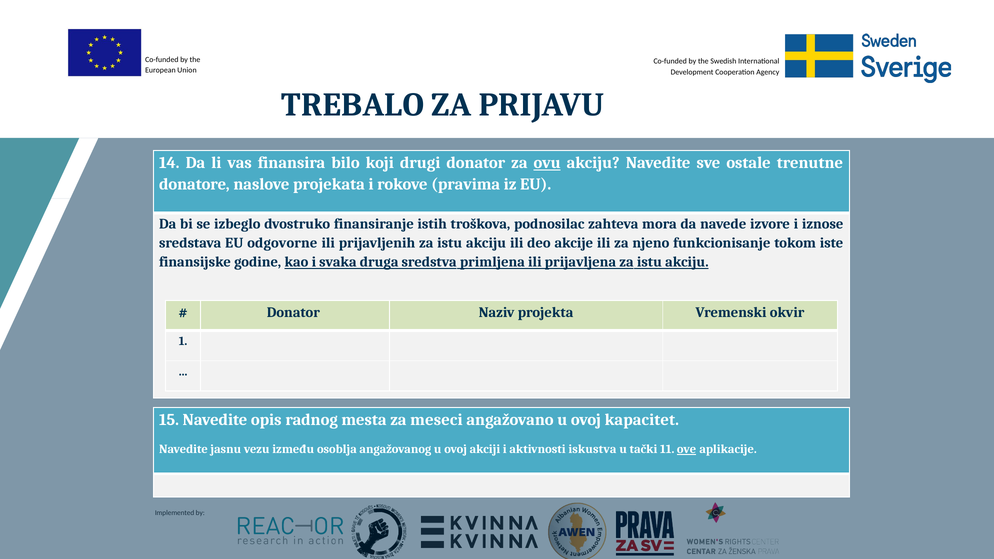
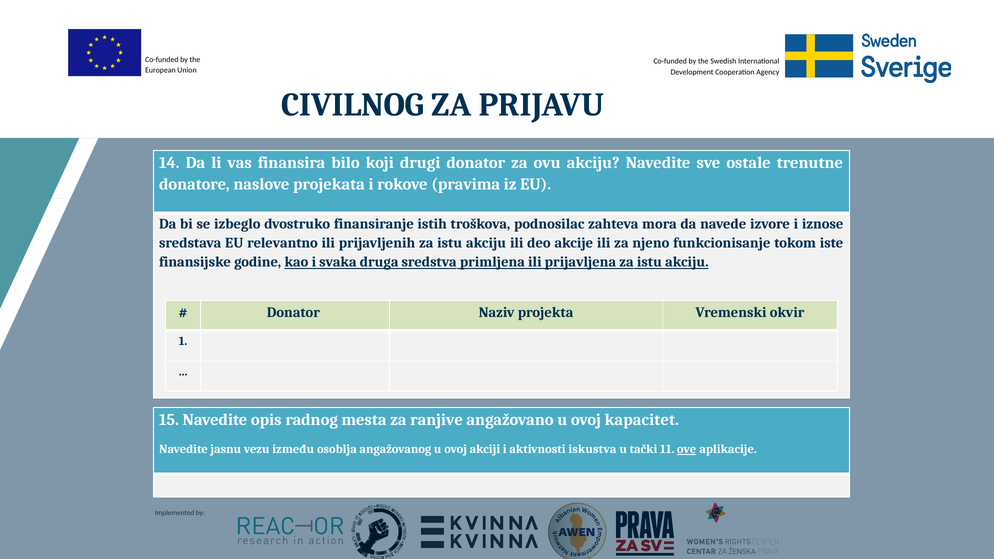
TREBALO: TREBALO -> CIVILNOG
ovu underline: present -> none
odgovorne: odgovorne -> relevantno
meseci: meseci -> ranjive
